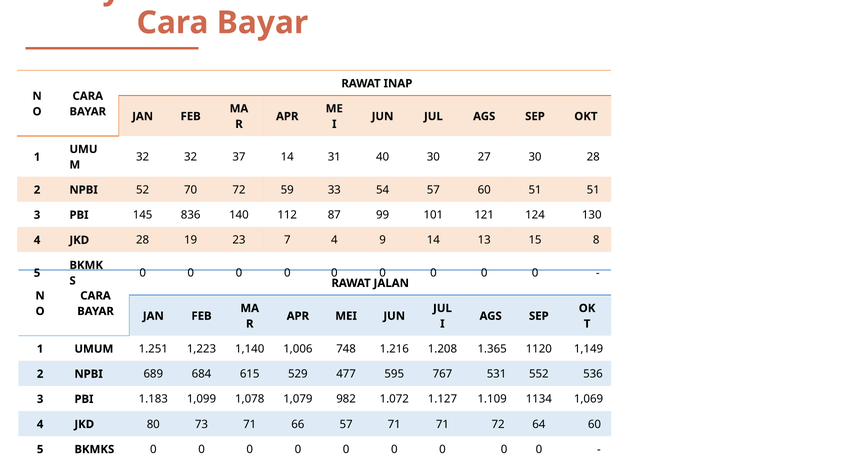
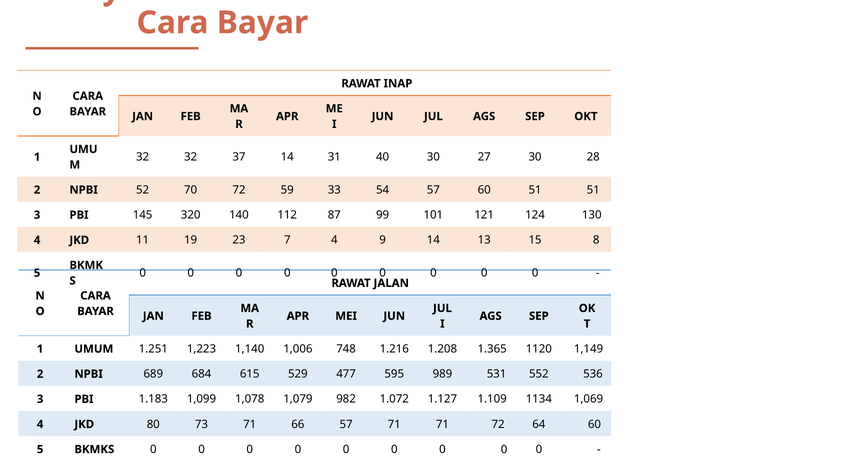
836: 836 -> 320
JKD 28: 28 -> 11
767: 767 -> 989
